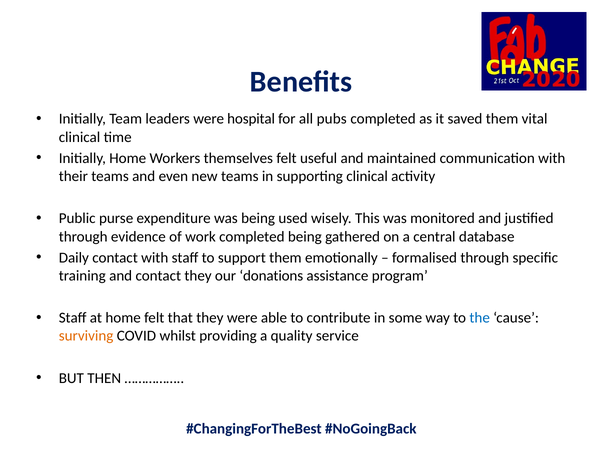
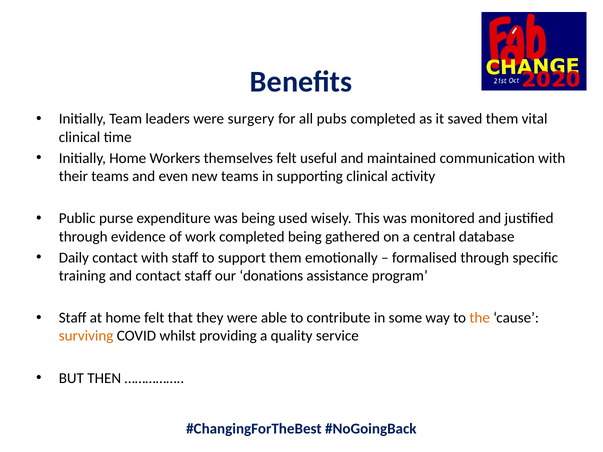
hospital: hospital -> surgery
contact they: they -> staff
the colour: blue -> orange
